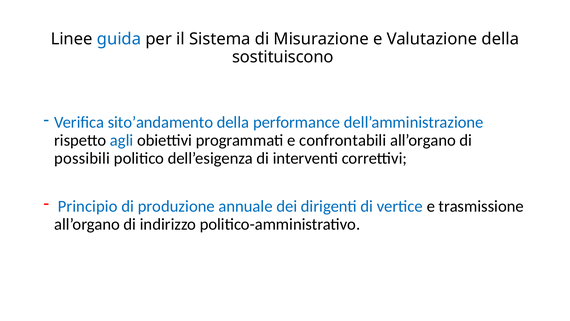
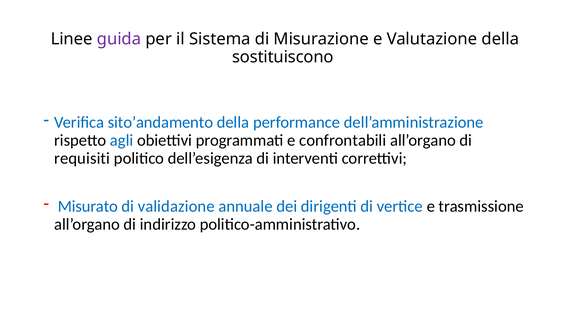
guida colour: blue -> purple
possibili: possibili -> requisiti
Principio: Principio -> Misurato
produzione: produzione -> validazione
